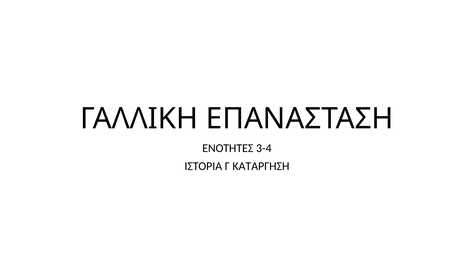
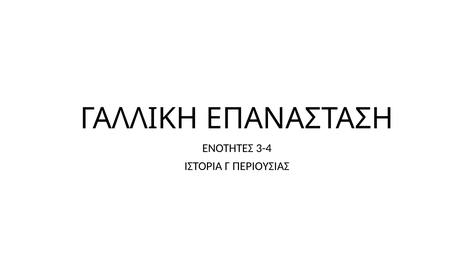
ΚΑΤΑΡΓΗΣΗ: ΚΑΤΑΡΓΗΣΗ -> ΠΕΡΙΟΥΣΙΑΣ
